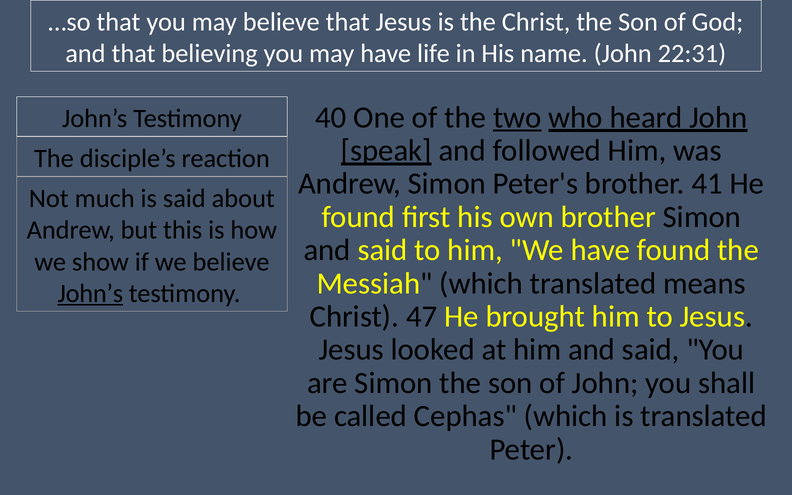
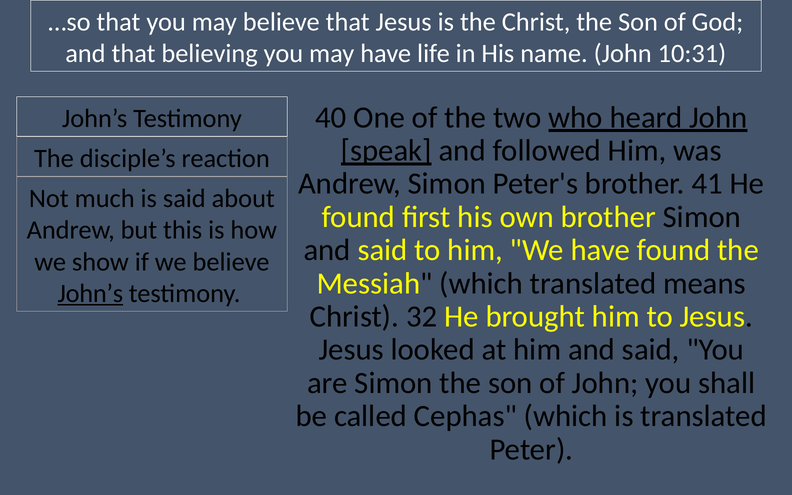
22:31: 22:31 -> 10:31
two underline: present -> none
47: 47 -> 32
